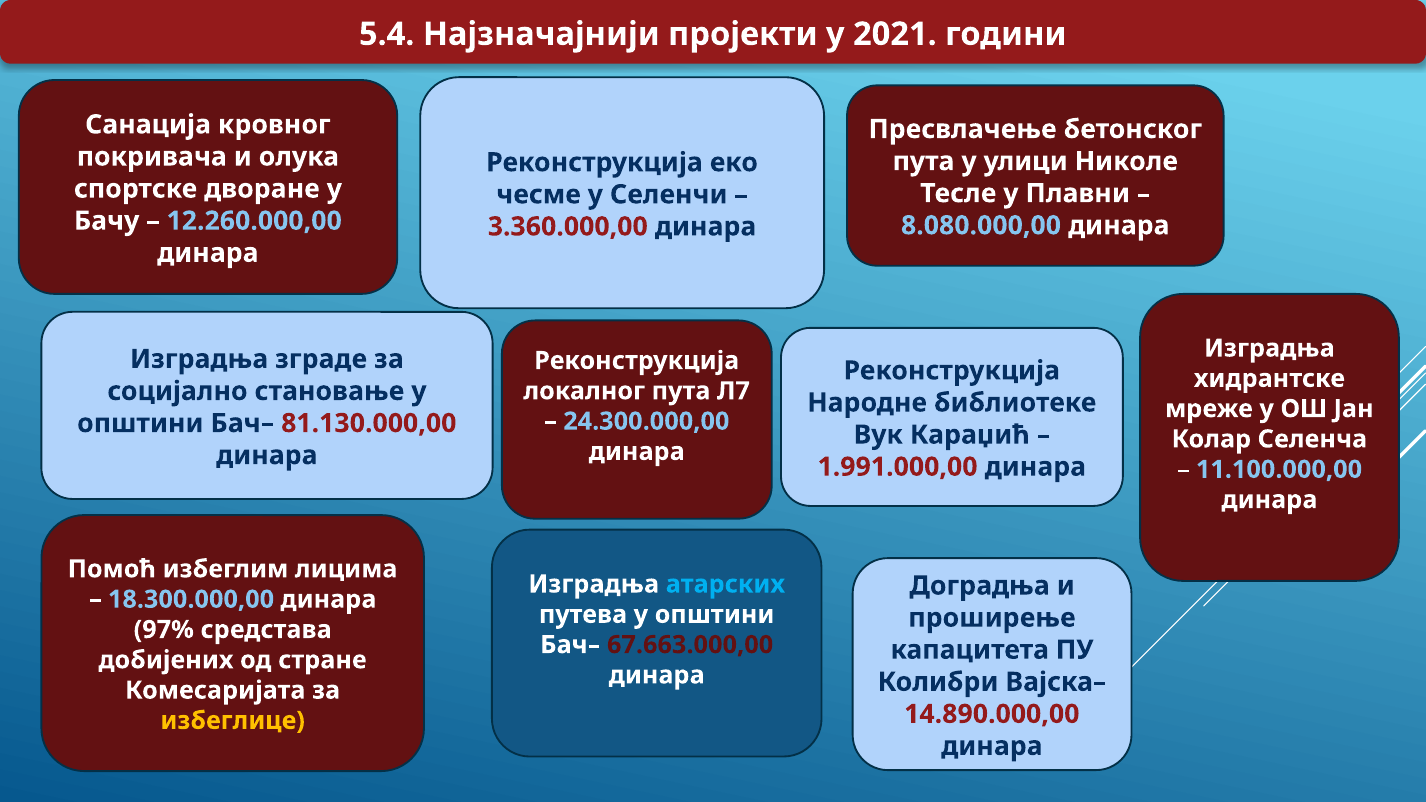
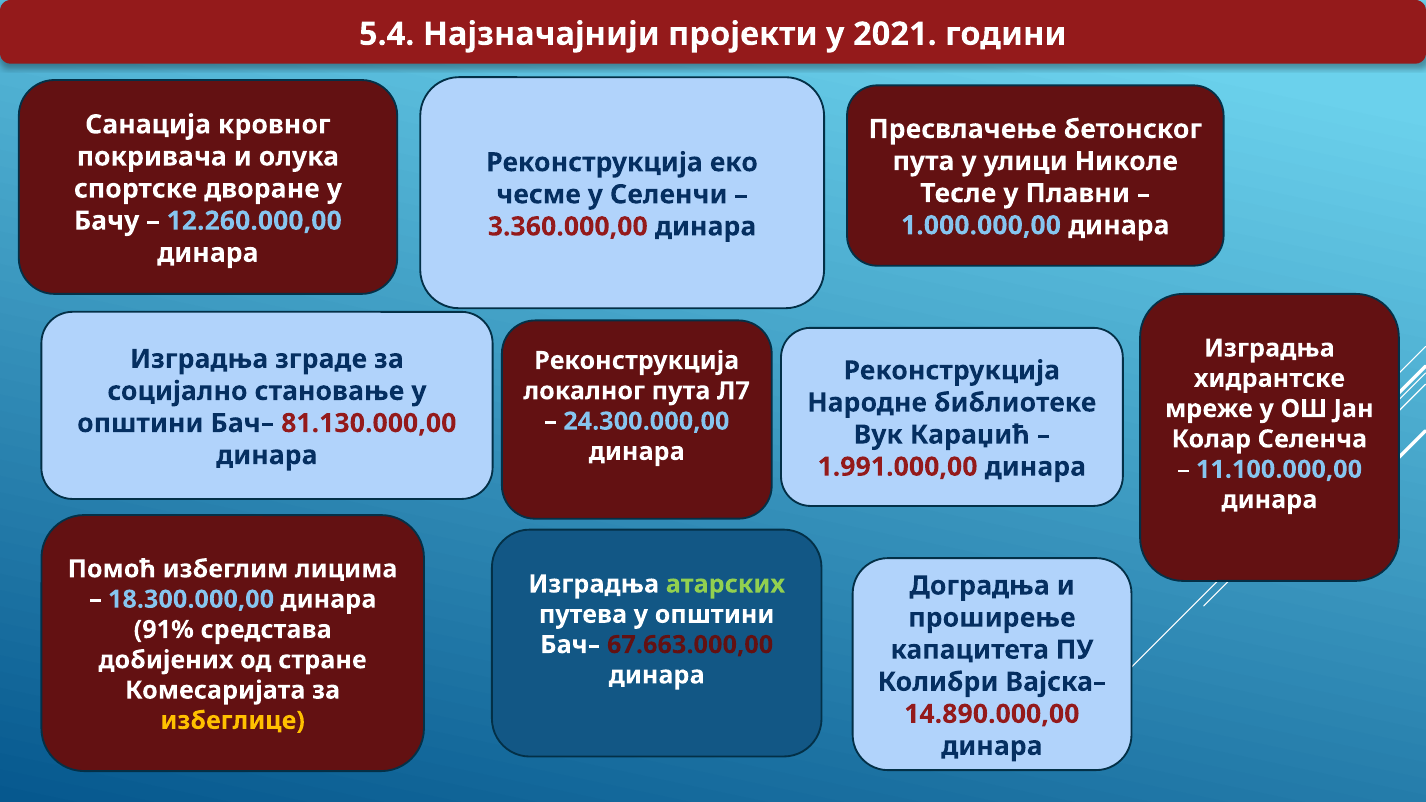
8.080.000,00: 8.080.000,00 -> 1.000.000,00
атарских colour: light blue -> light green
97%: 97% -> 91%
